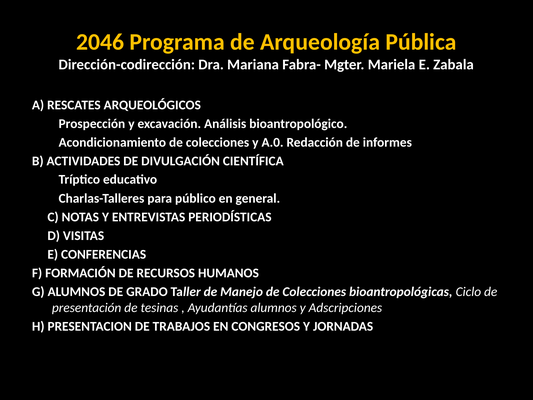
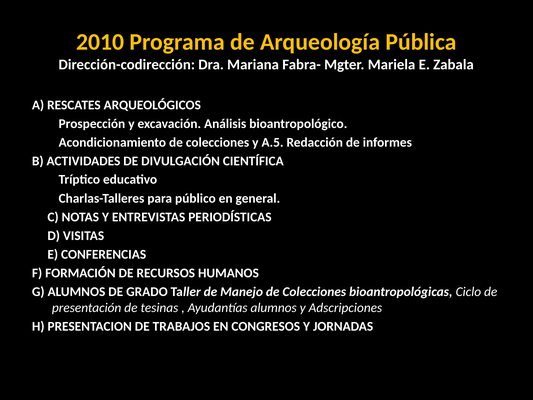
2046: 2046 -> 2010
A.0: A.0 -> A.5
